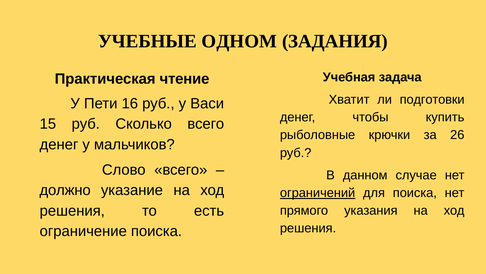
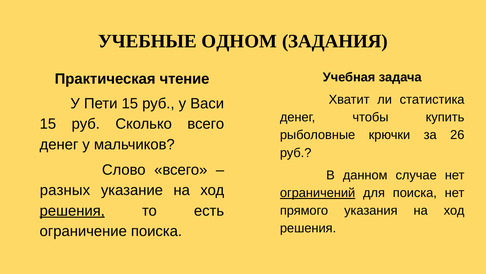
подготовки: подготовки -> статистика
Пети 16: 16 -> 15
должно: должно -> разных
решения at (72, 210) underline: none -> present
